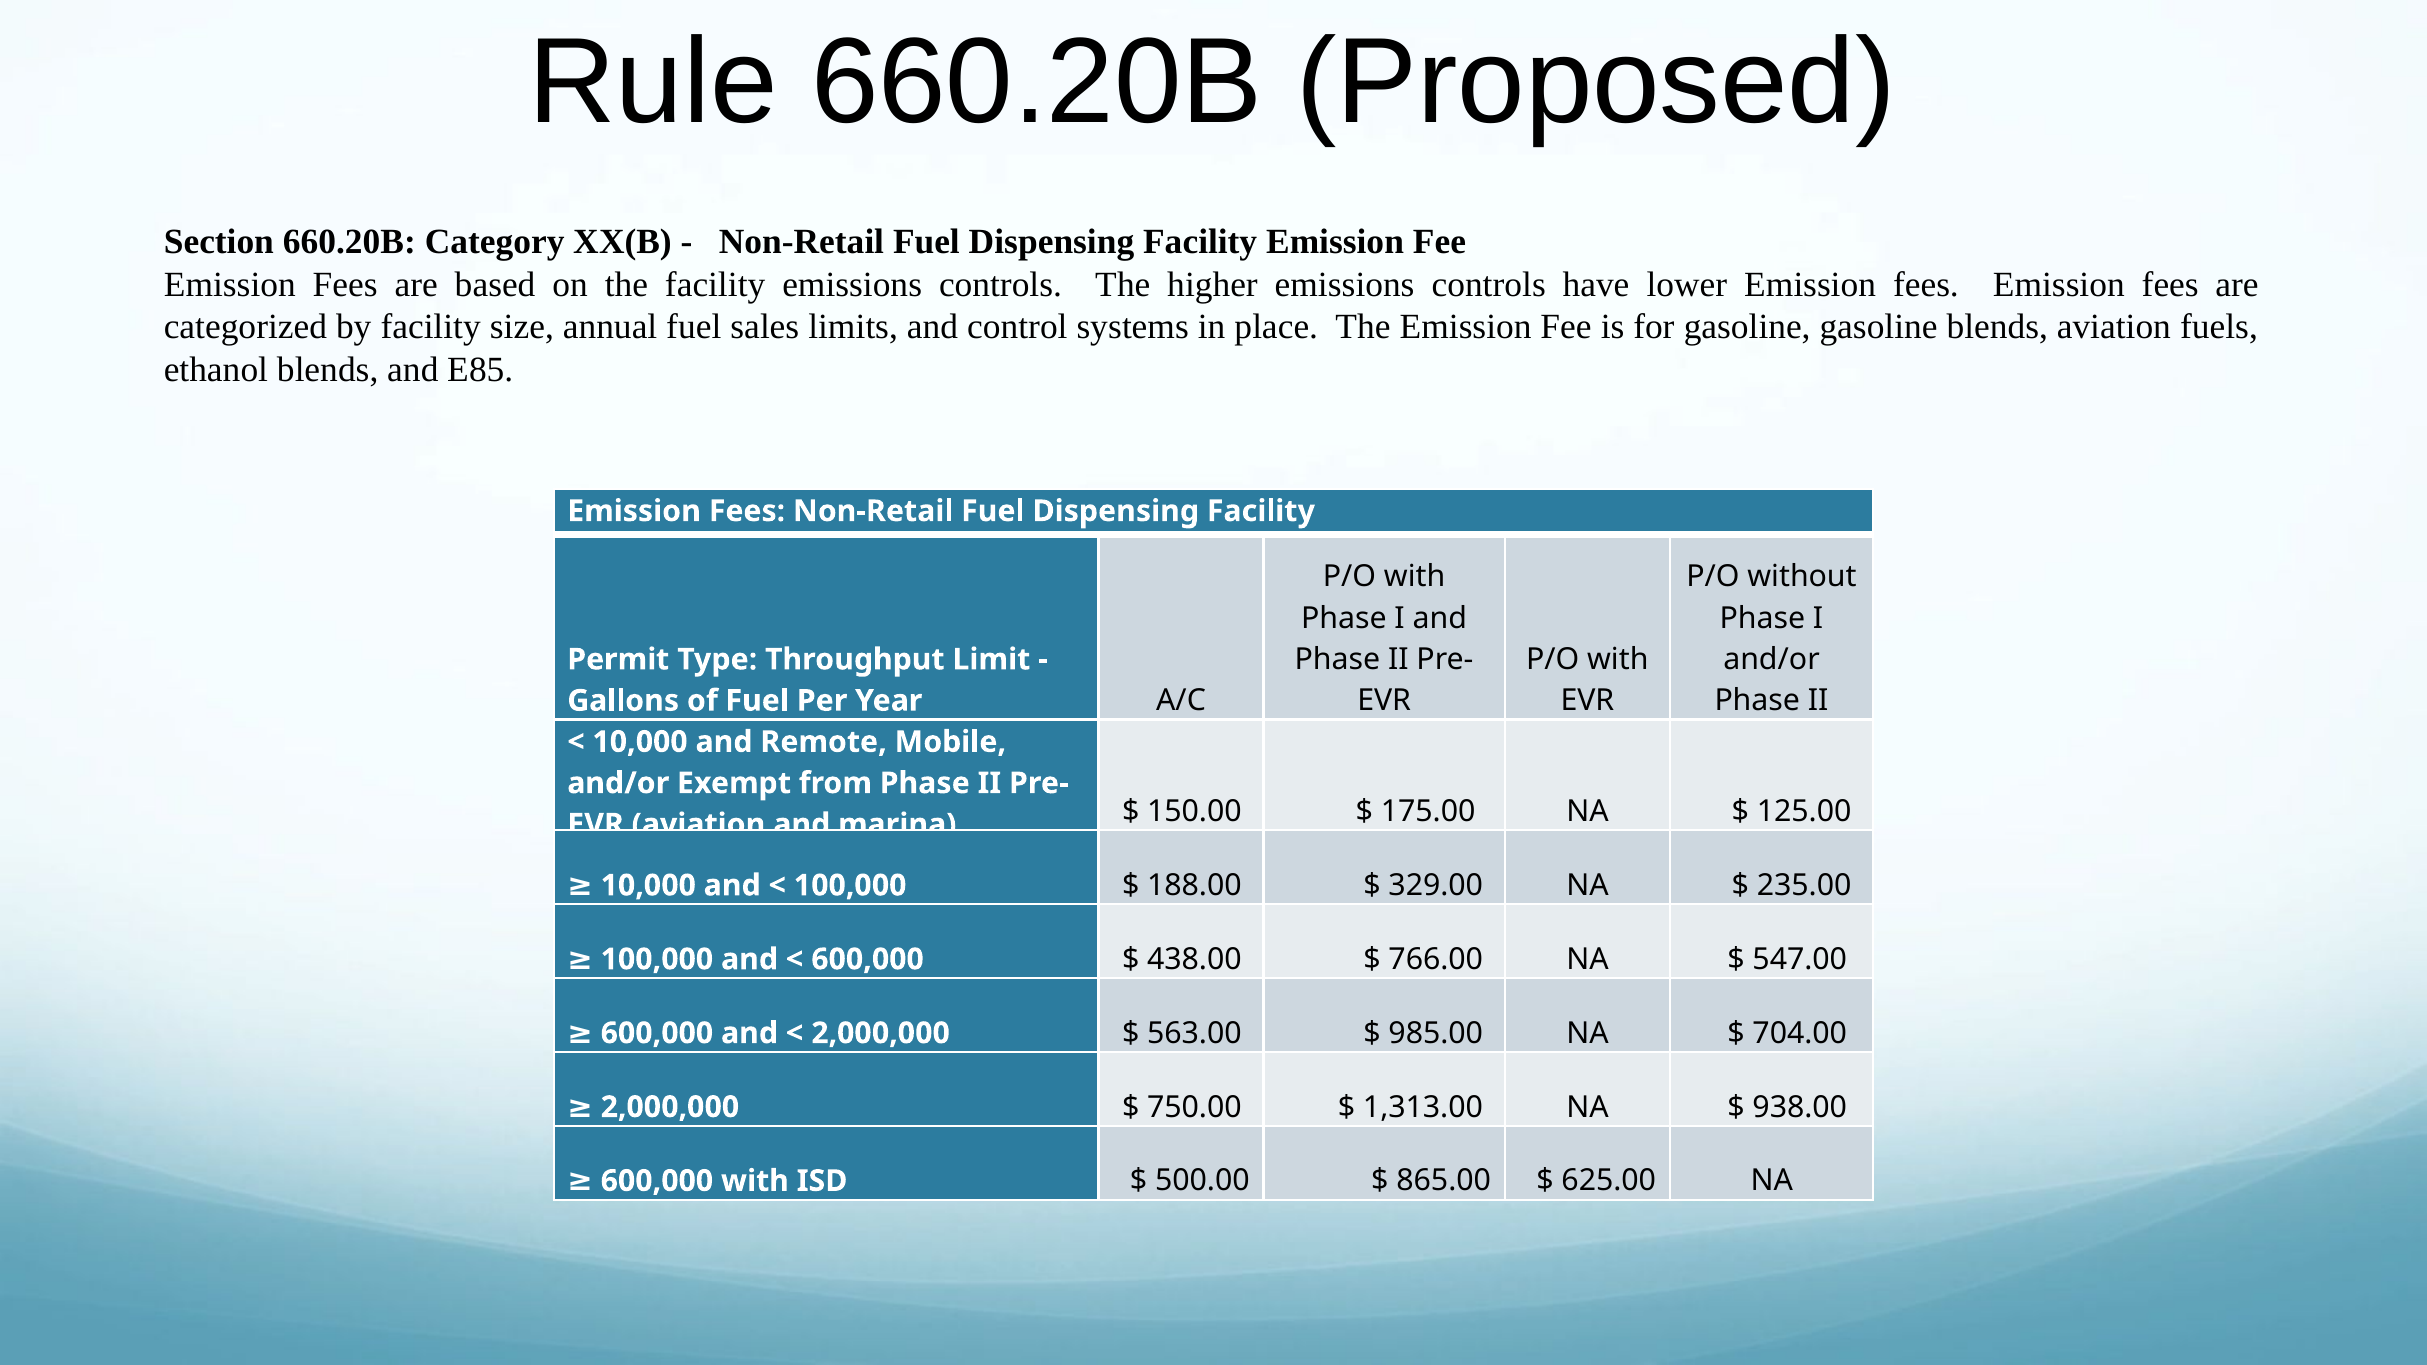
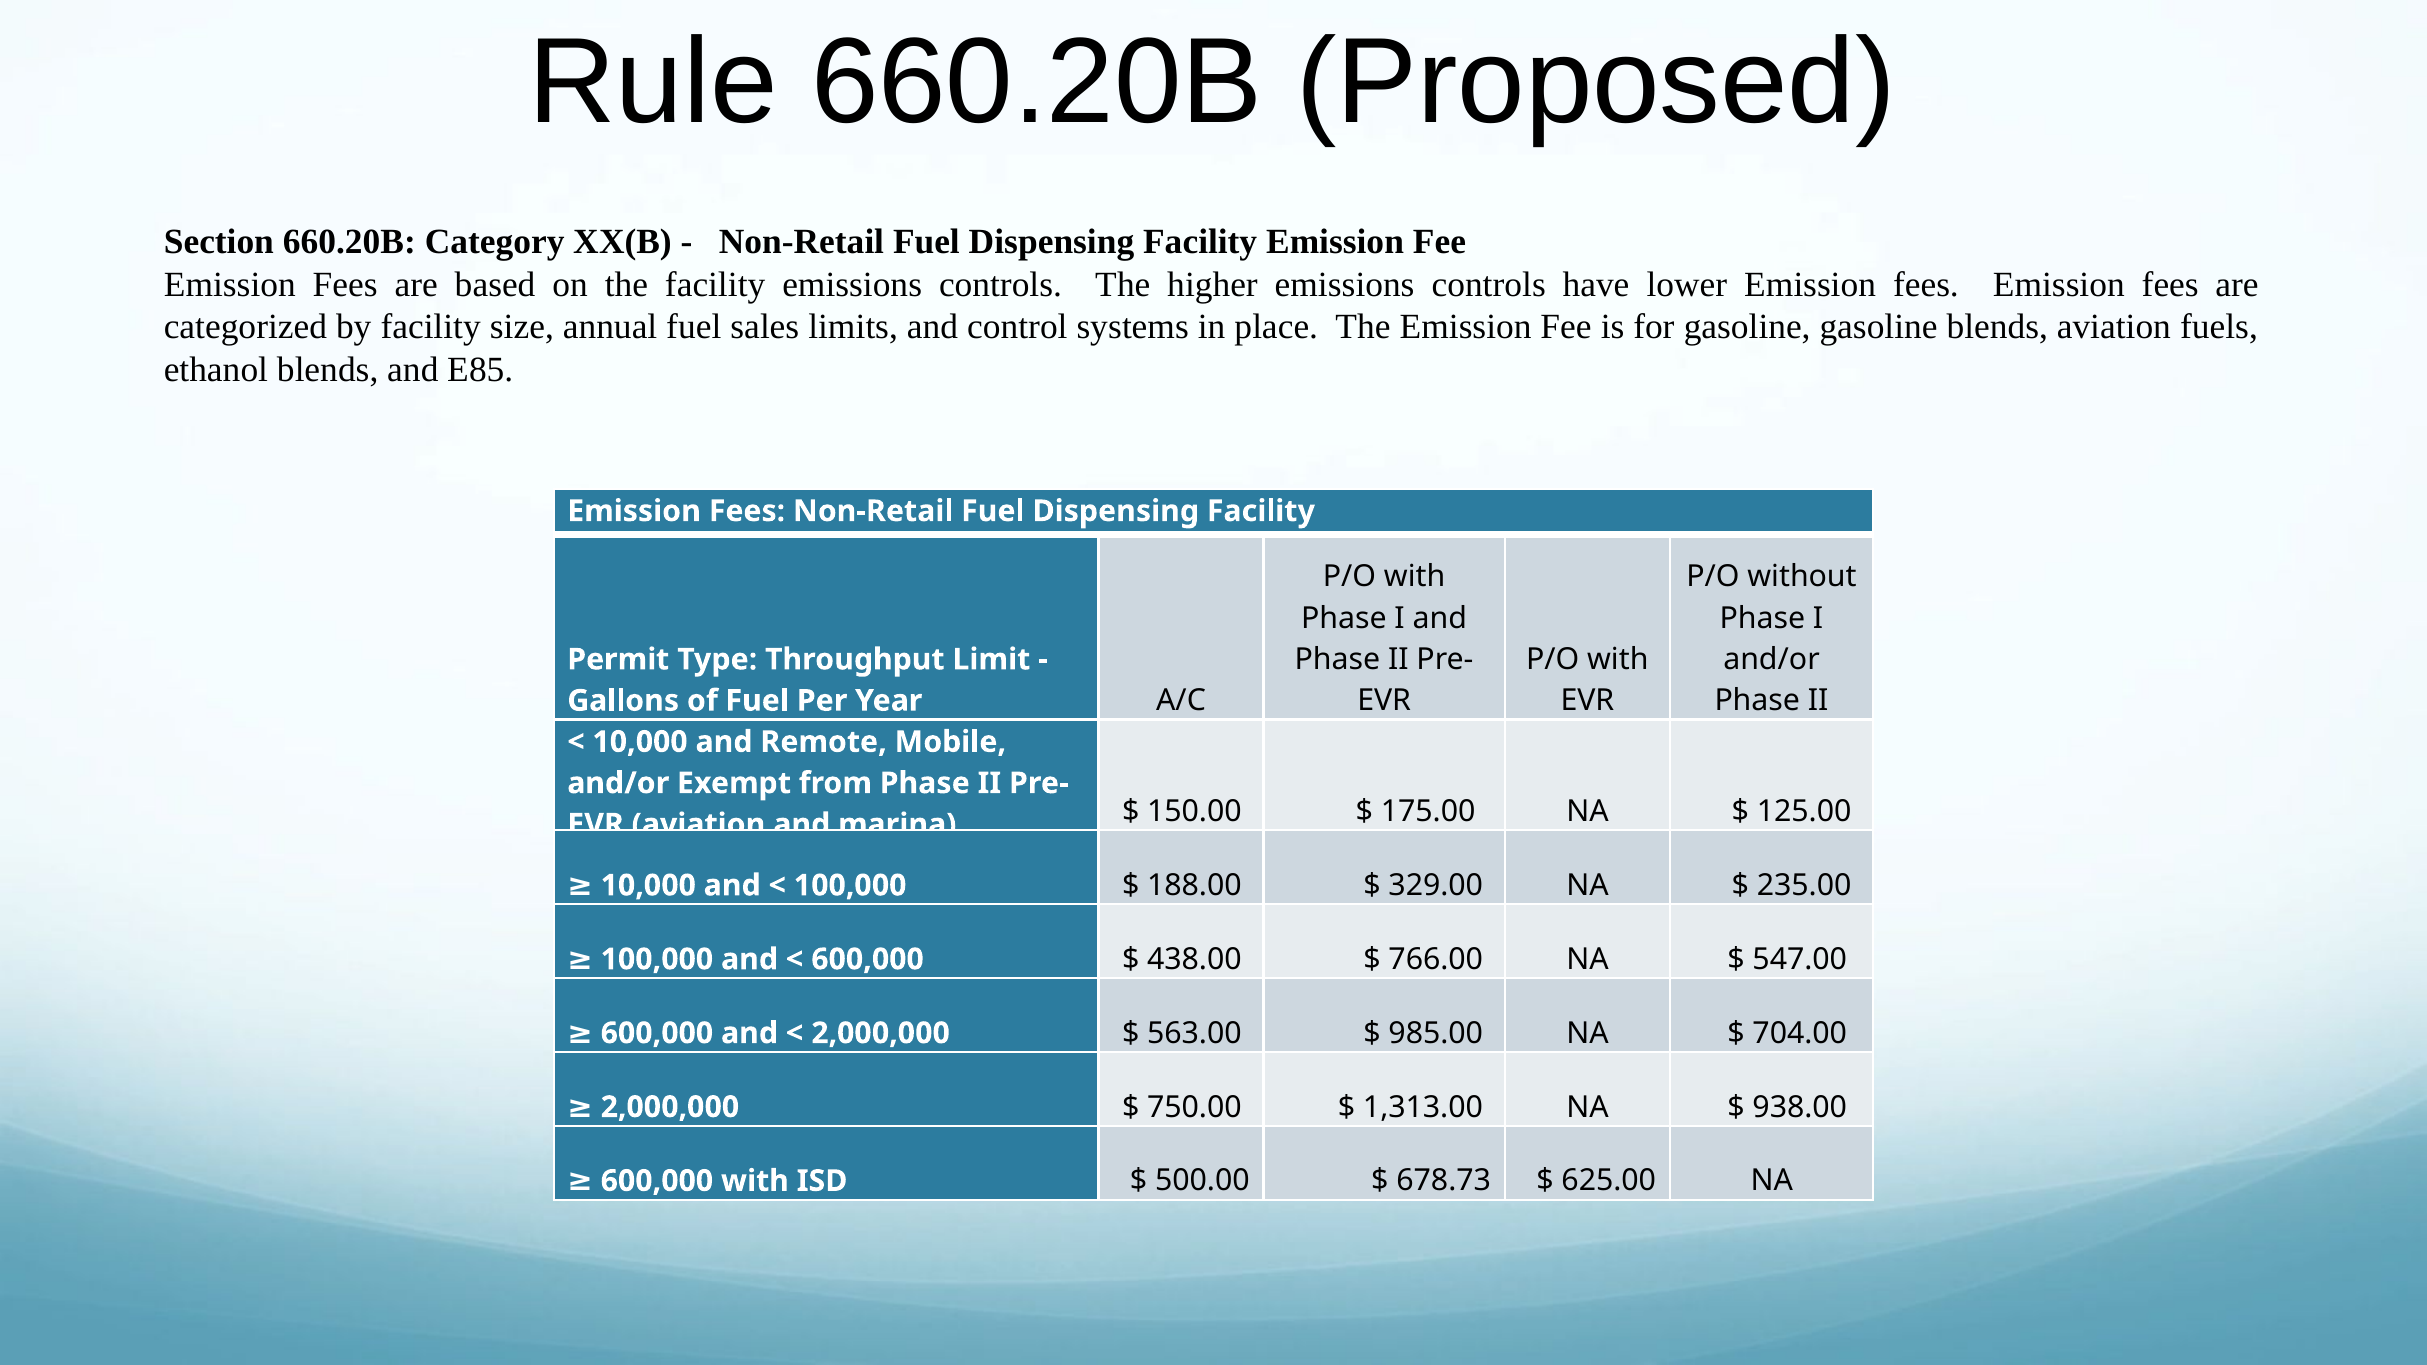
865.00: 865.00 -> 678.73
